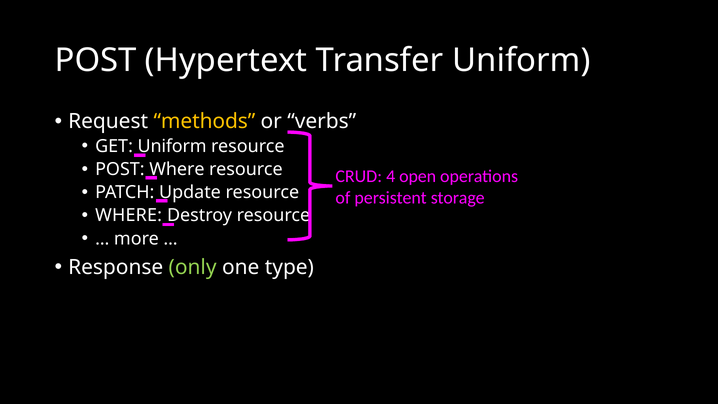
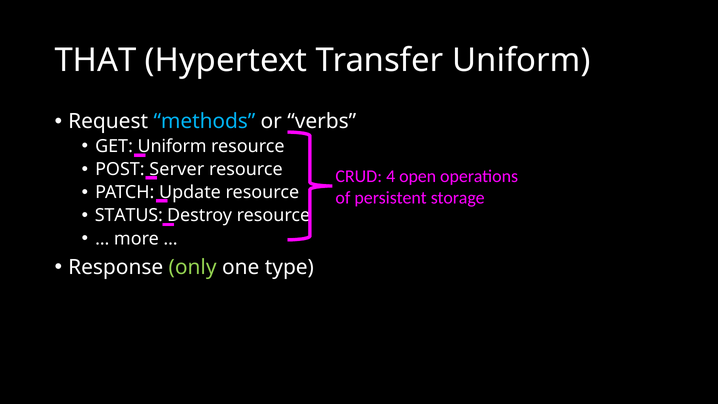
POST at (96, 60): POST -> THAT
methods colour: yellow -> light blue
POST Where: Where -> Server
WHERE at (129, 215): WHERE -> STATUS
